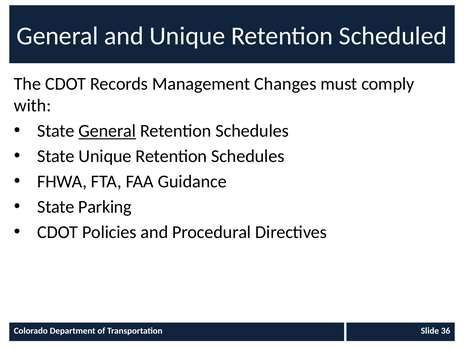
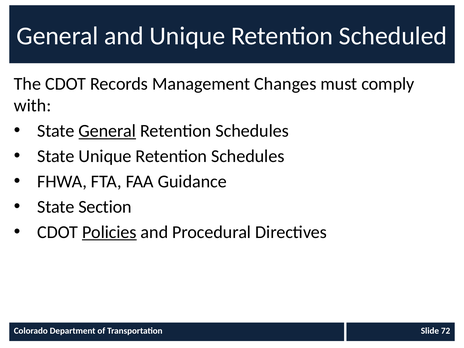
Parking: Parking -> Section
Policies underline: none -> present
36: 36 -> 72
